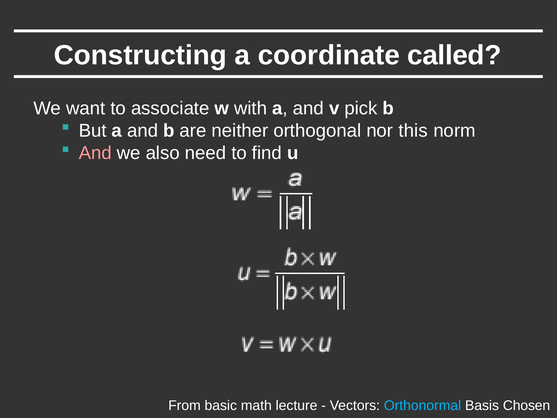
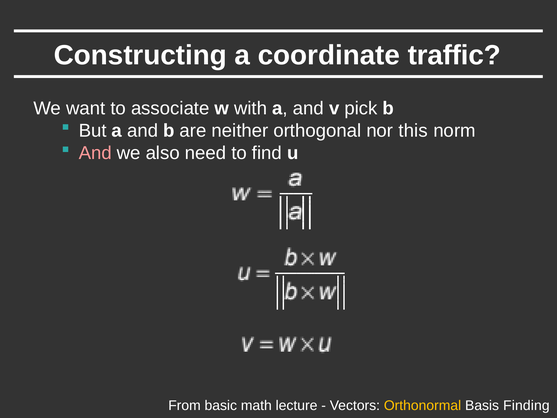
called: called -> traffic
Orthonormal colour: light blue -> yellow
Chosen: Chosen -> Finding
